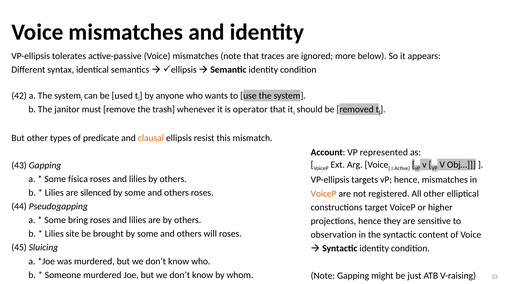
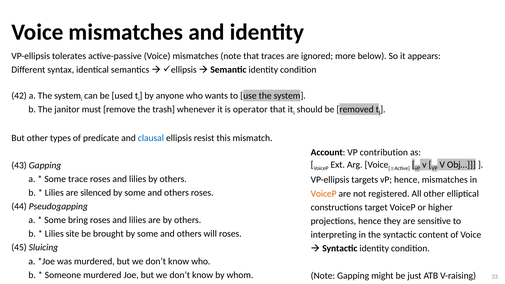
clausal colour: orange -> blue
represented: represented -> contribution
física: física -> trace
observation: observation -> interpreting
